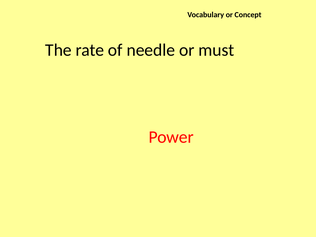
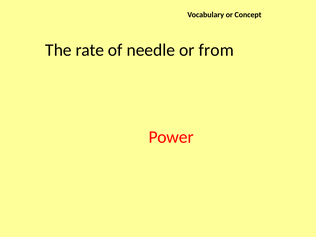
must: must -> from
